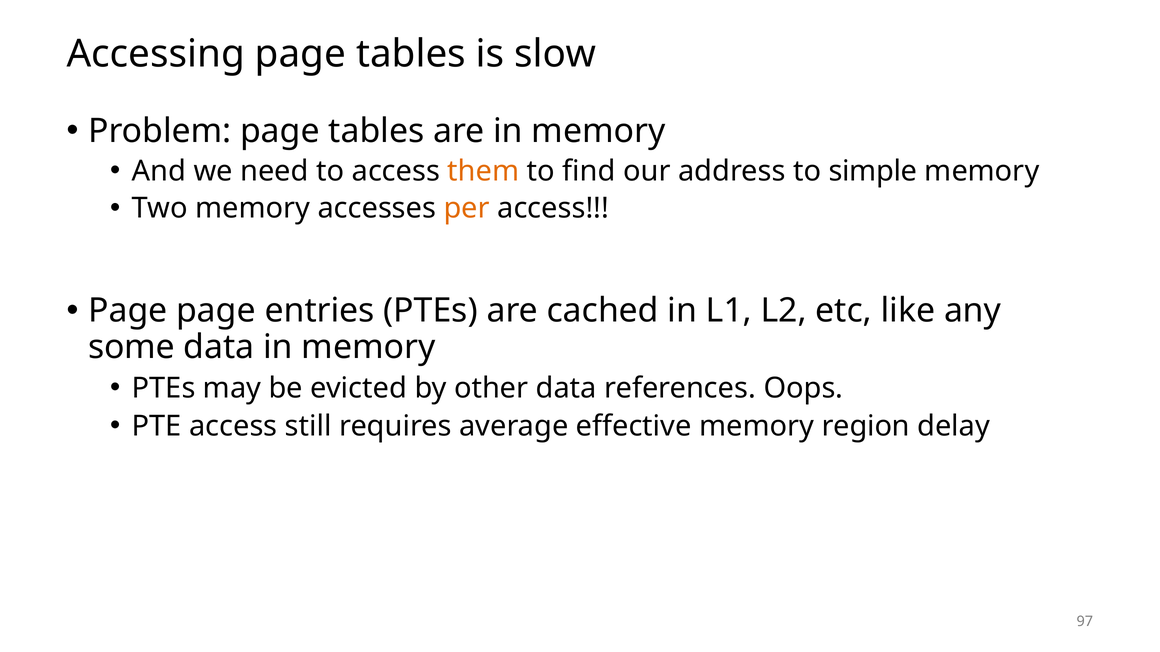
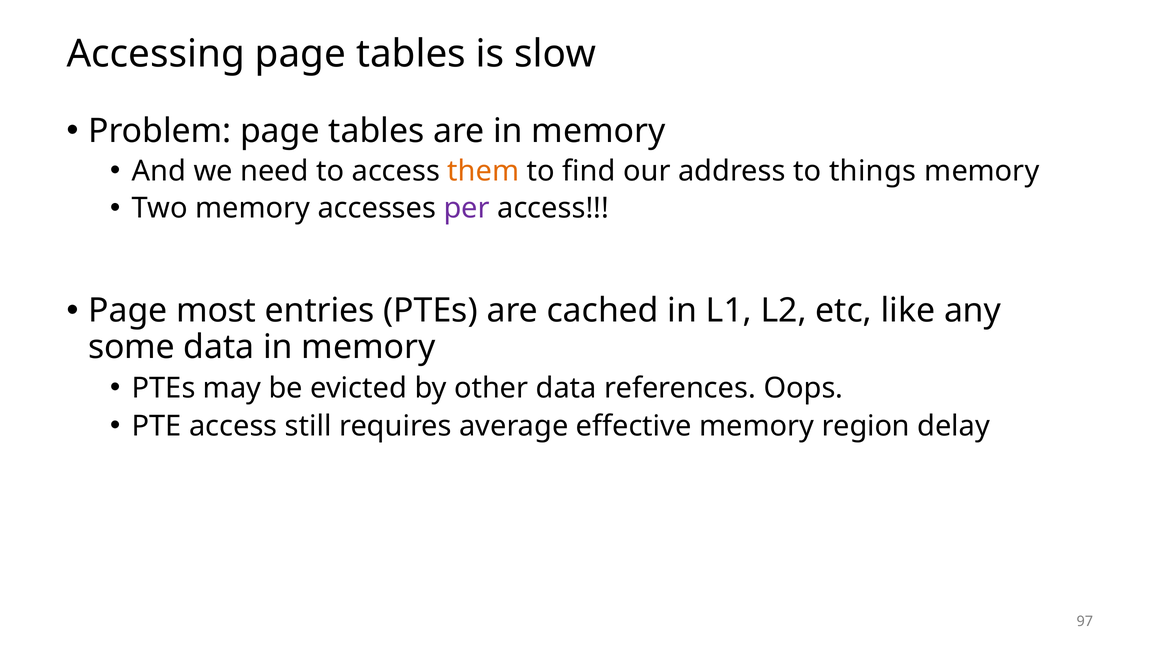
simple: simple -> things
per colour: orange -> purple
Page page: page -> most
